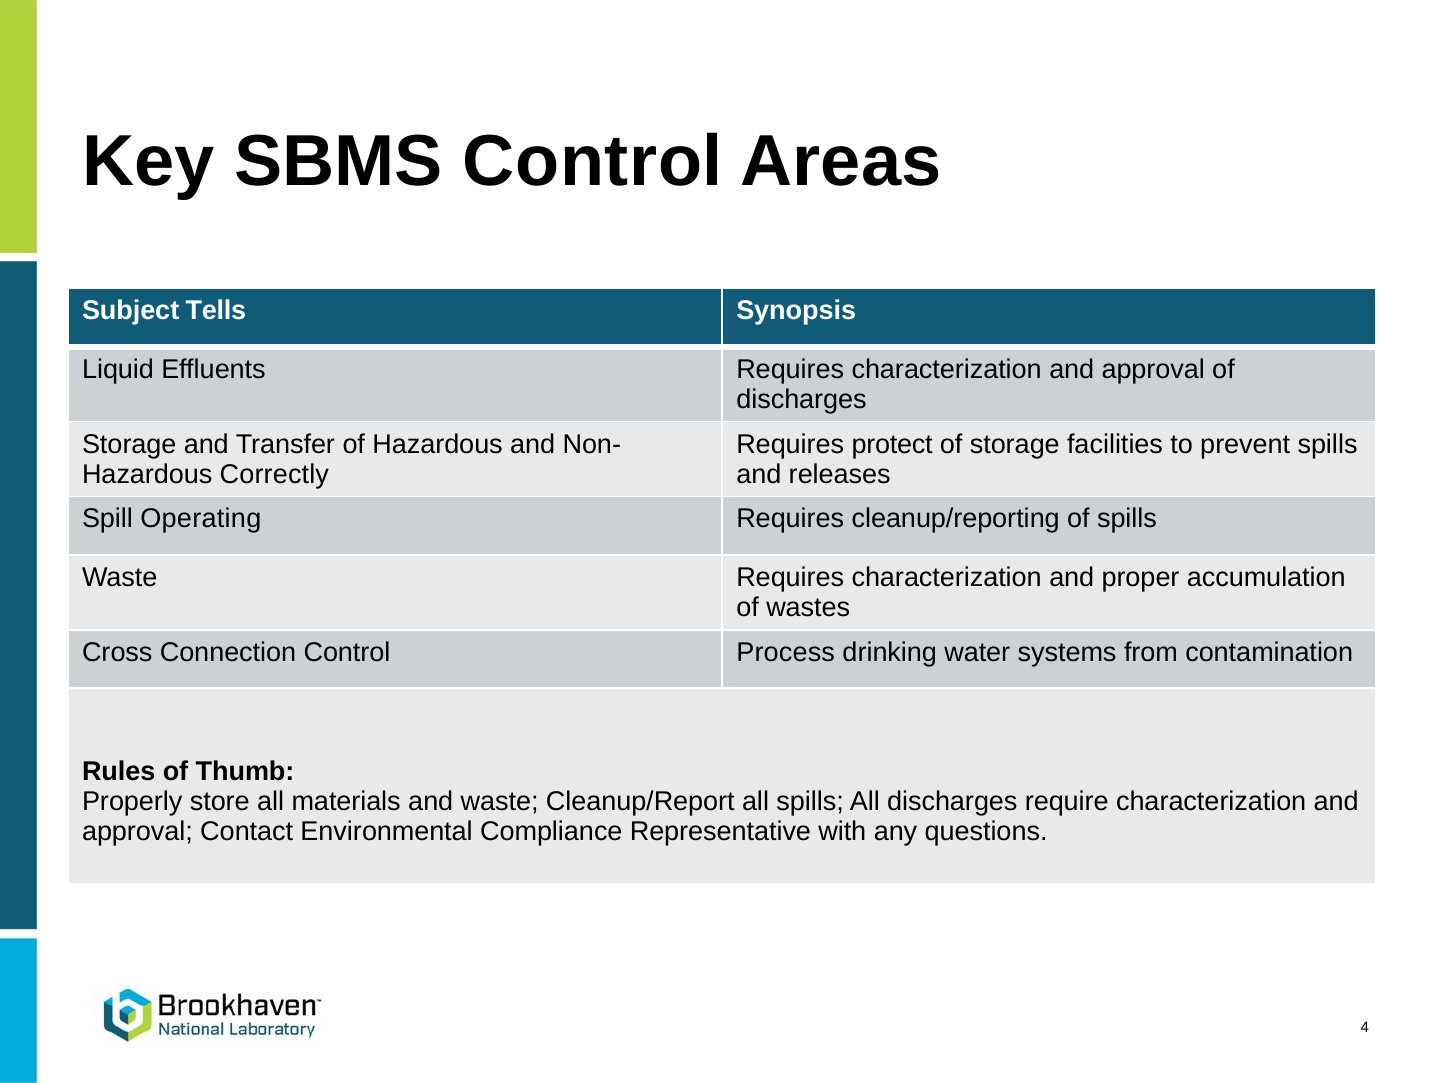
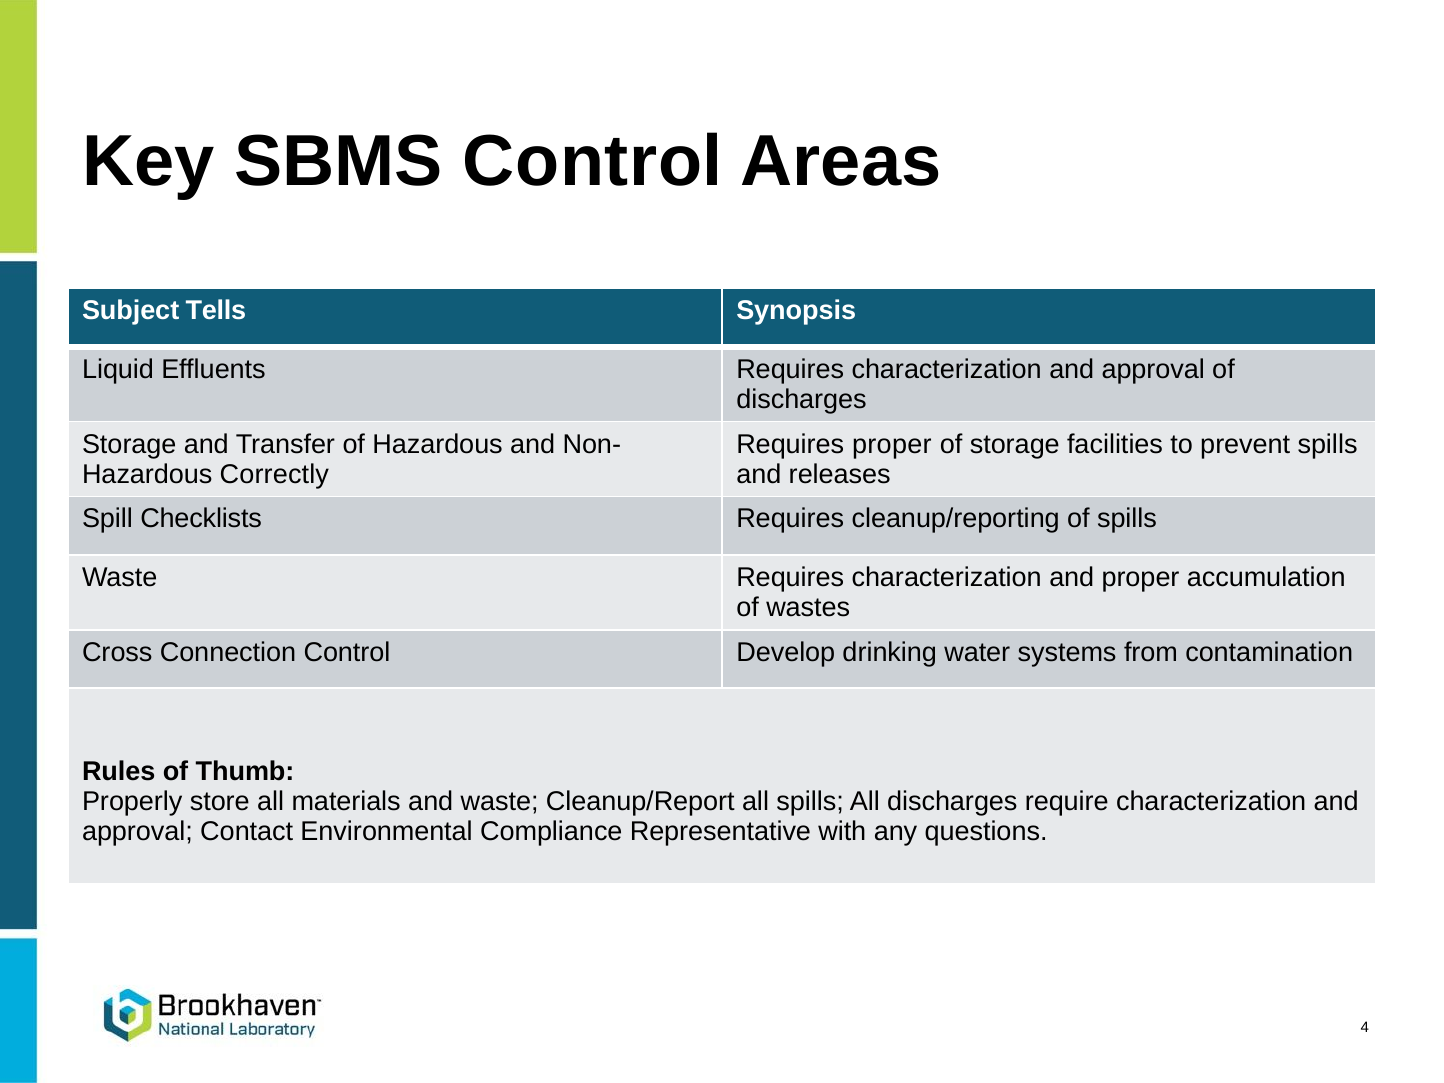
Requires protect: protect -> proper
Operating: Operating -> Checklists
Process: Process -> Develop
